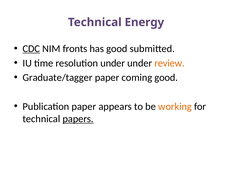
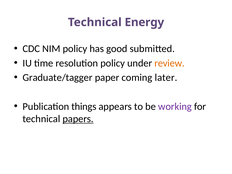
CDC underline: present -> none
NIM fronts: fronts -> policy
resolution under: under -> policy
coming good: good -> later
Publication paper: paper -> things
working colour: orange -> purple
